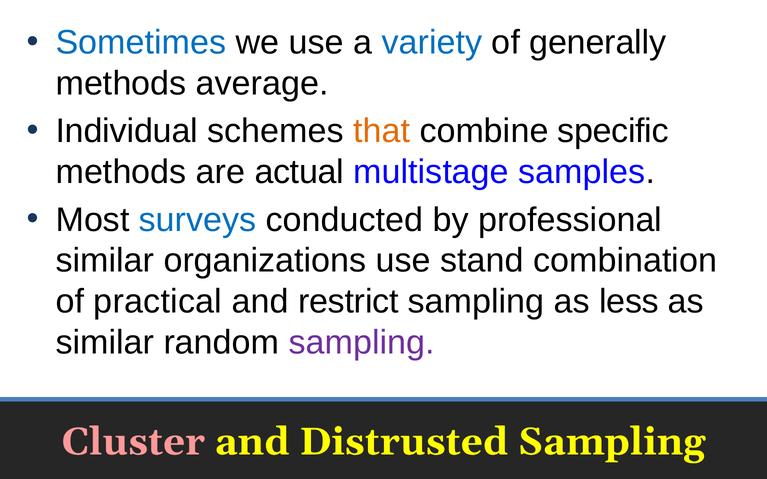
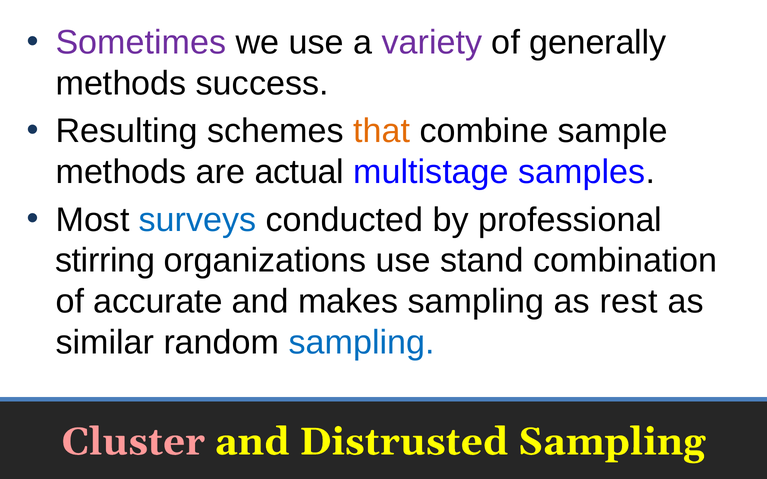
Sometimes colour: blue -> purple
variety colour: blue -> purple
average: average -> success
Individual: Individual -> Resulting
specific: specific -> sample
similar at (105, 261): similar -> stirring
practical: practical -> accurate
restrict: restrict -> makes
less: less -> rest
sampling at (362, 343) colour: purple -> blue
